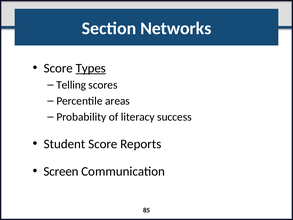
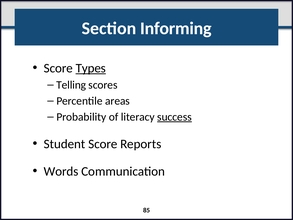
Networks: Networks -> Informing
success underline: none -> present
Screen: Screen -> Words
